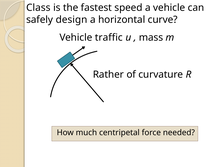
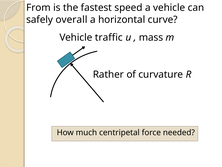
Class: Class -> From
design: design -> overall
